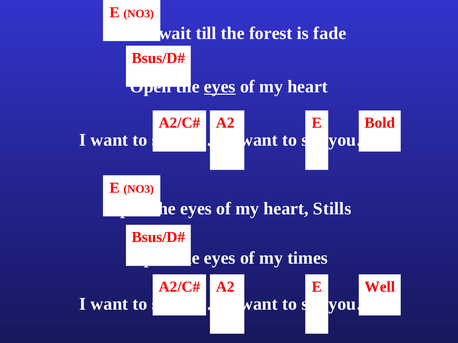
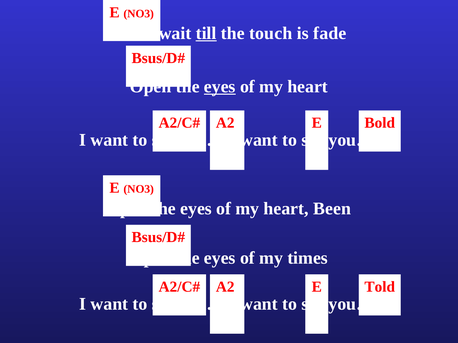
till underline: none -> present
forest: forest -> touch
Stills: Stills -> Been
Well: Well -> Told
